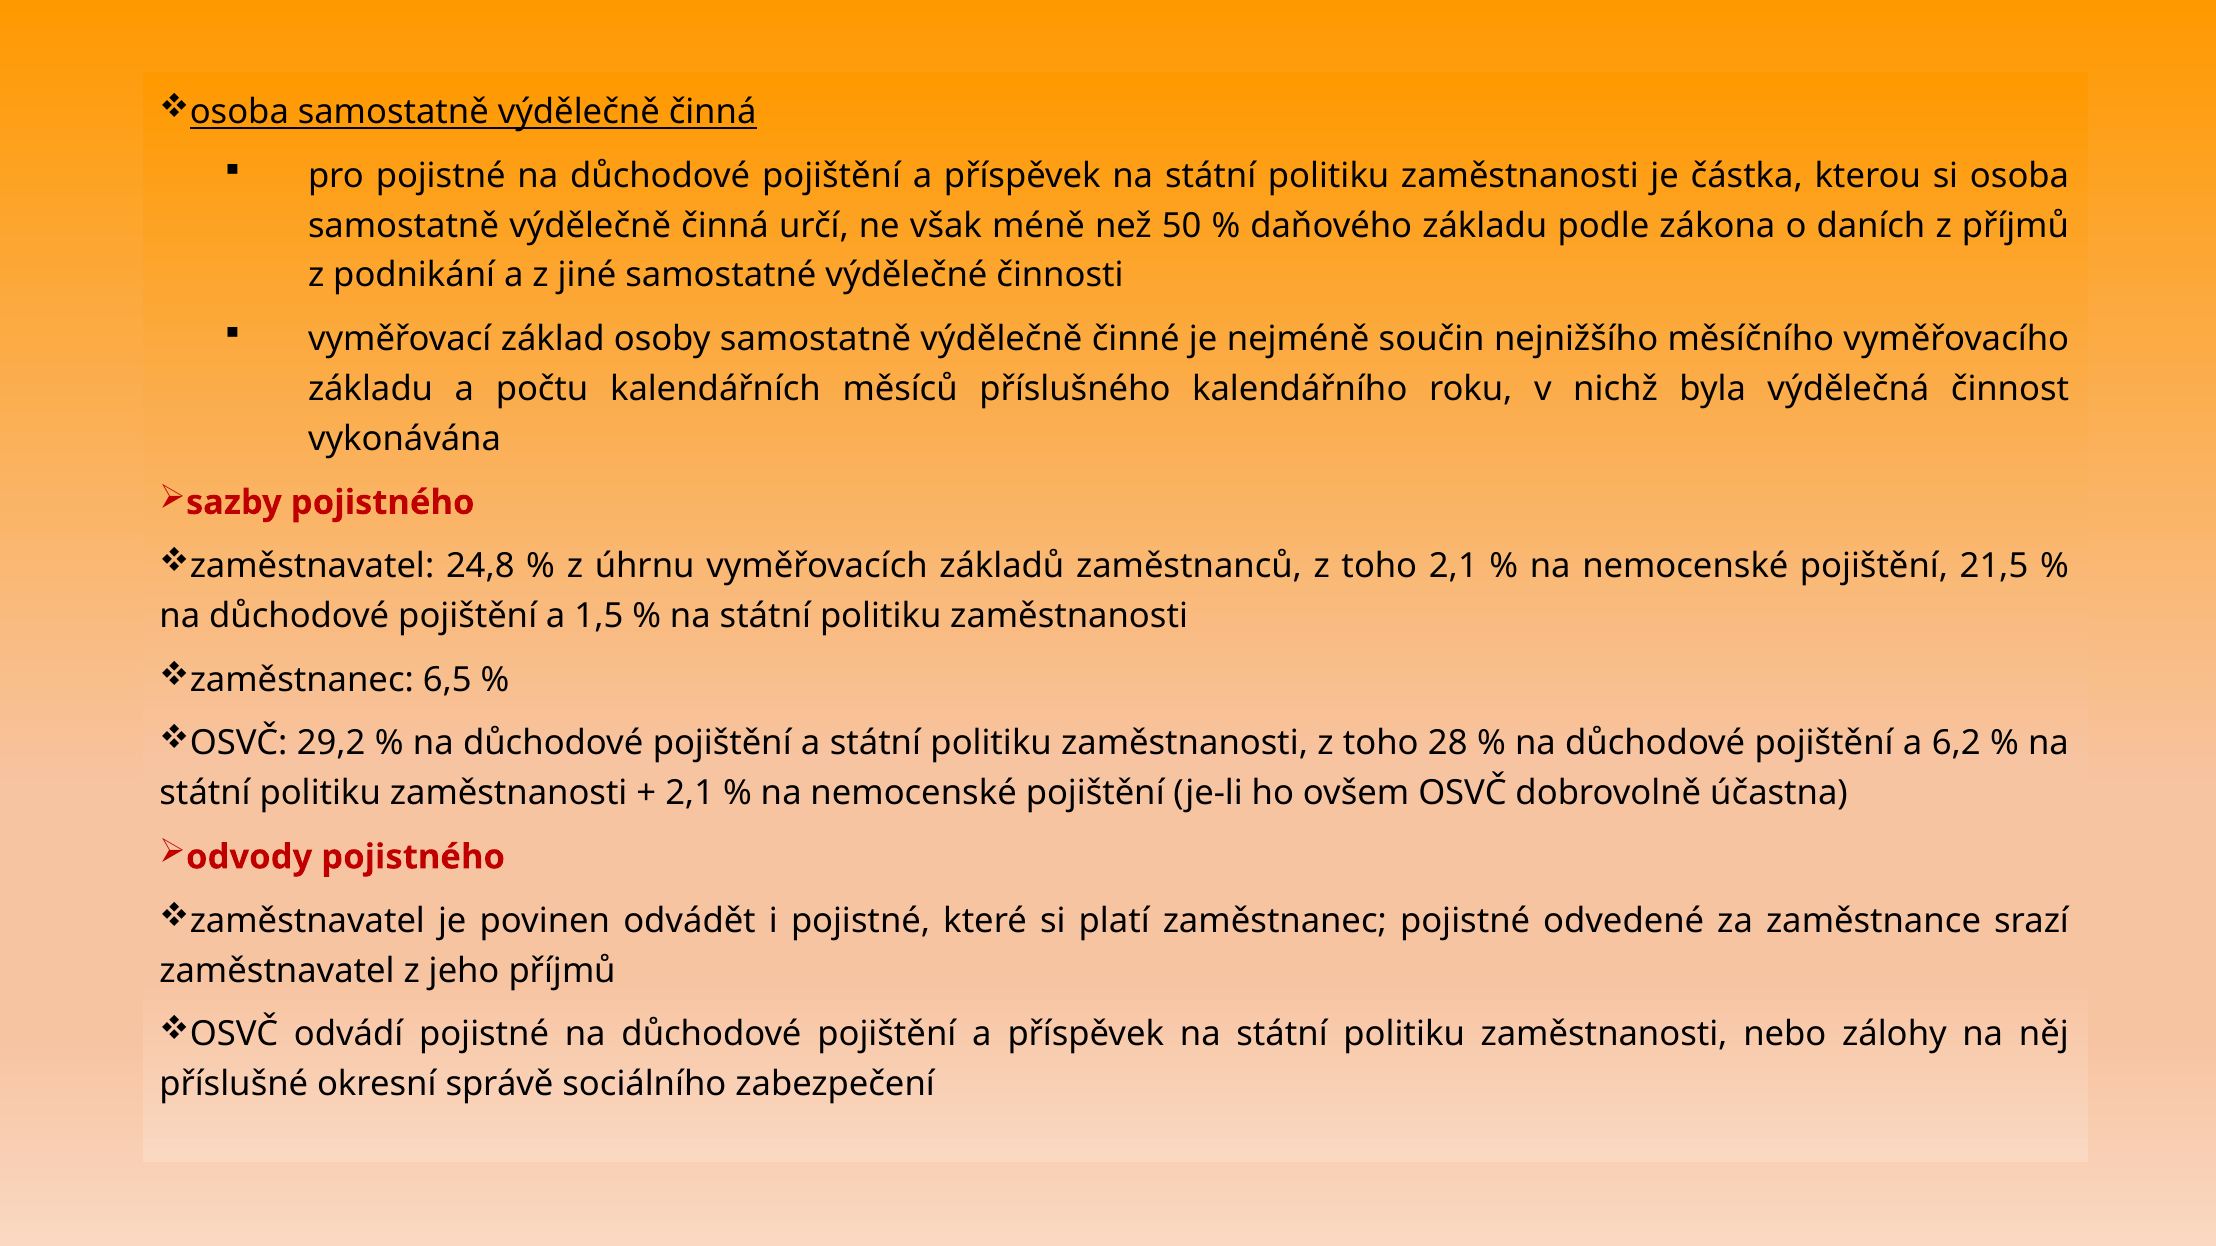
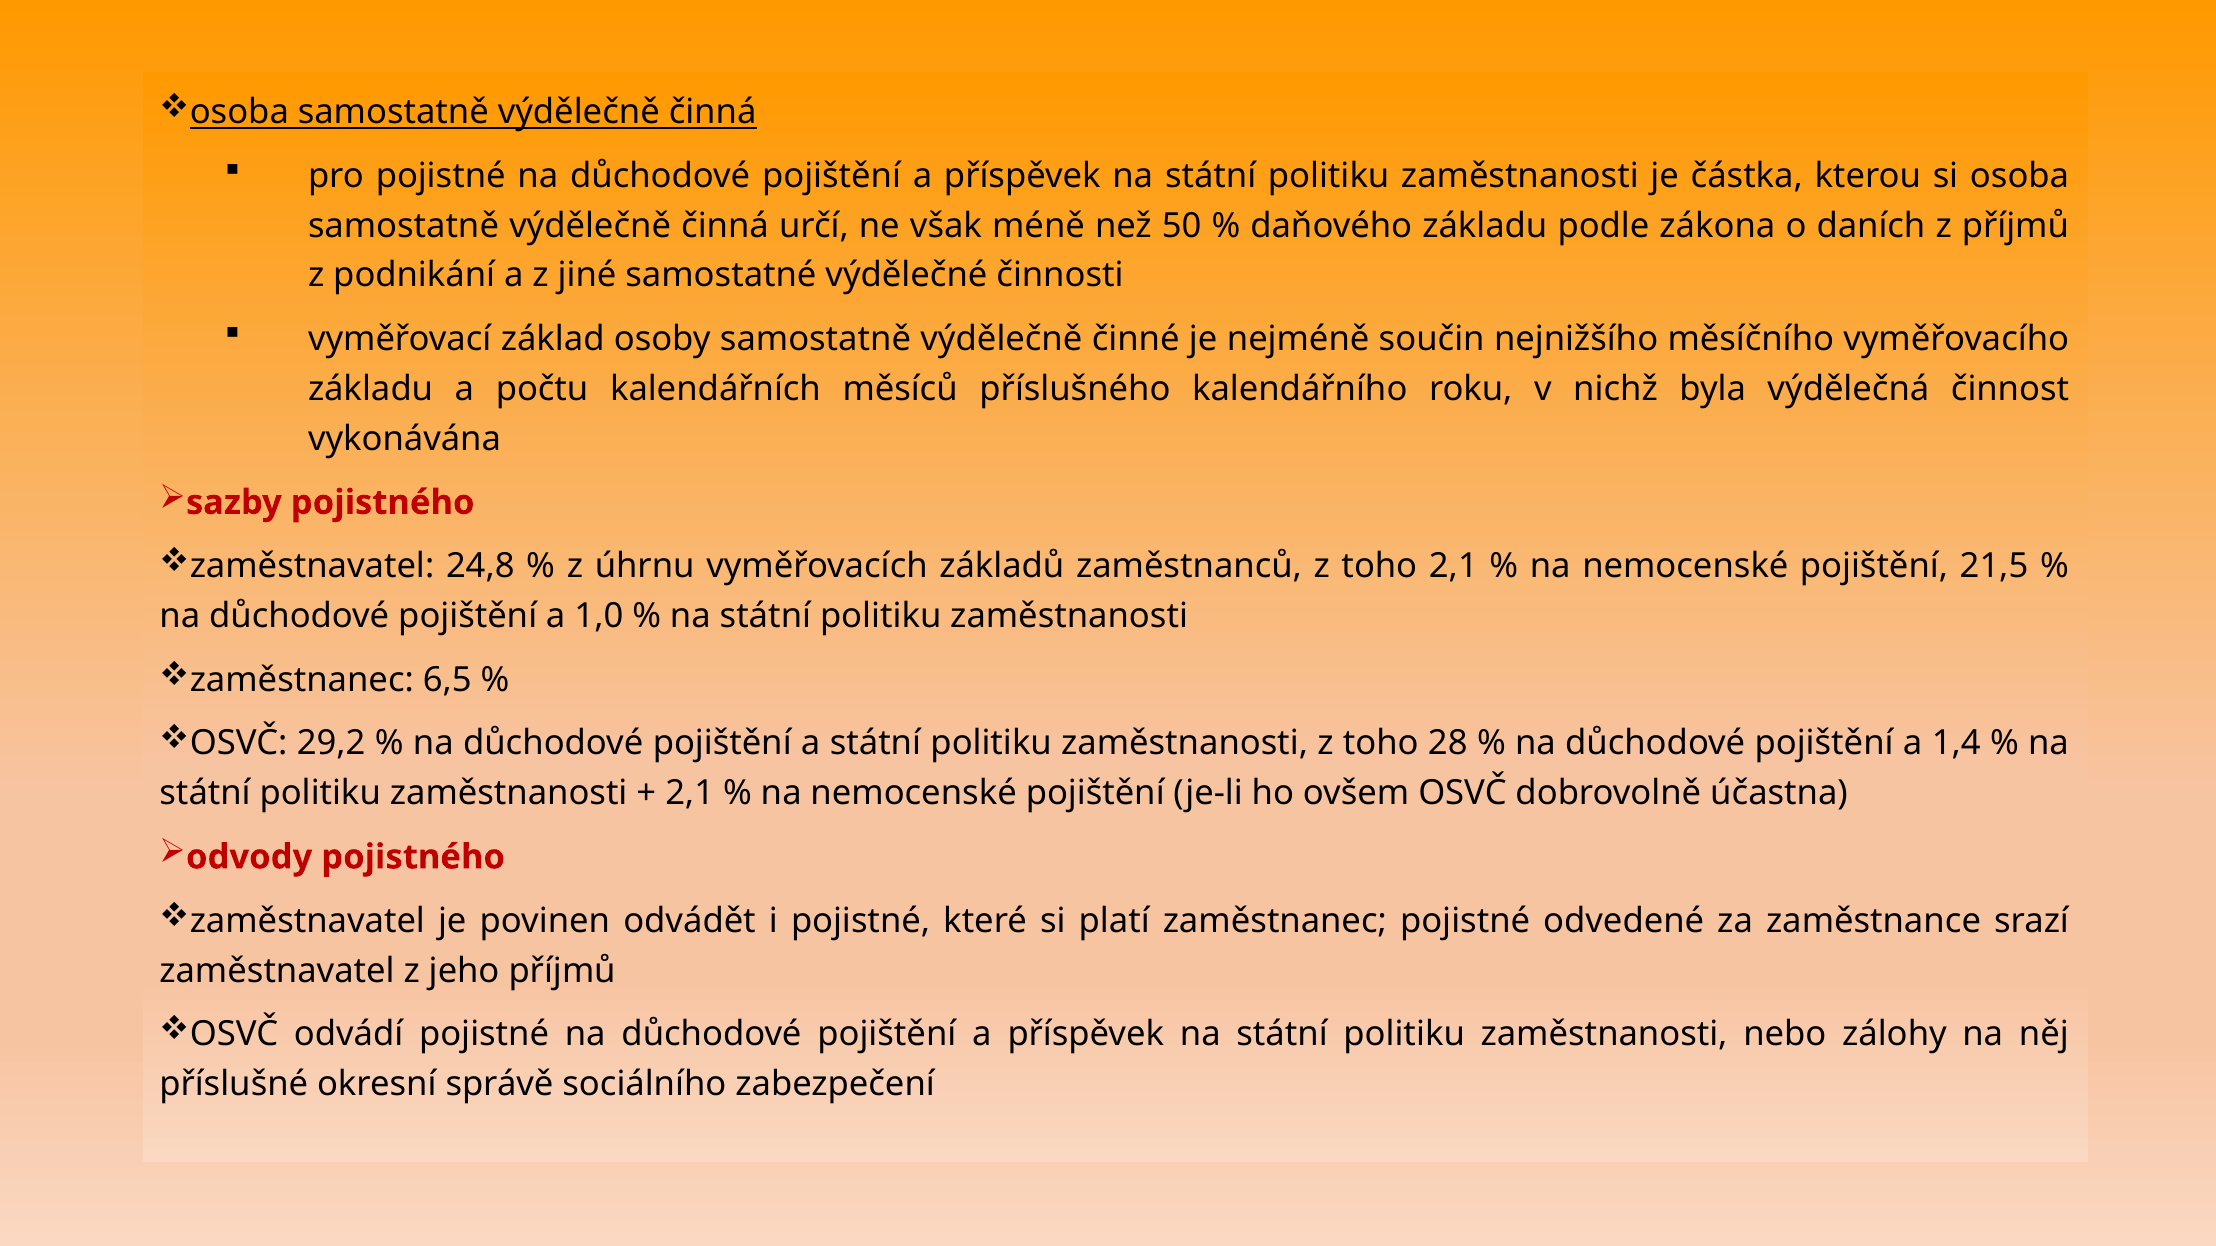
1,5: 1,5 -> 1,0
6,2: 6,2 -> 1,4
